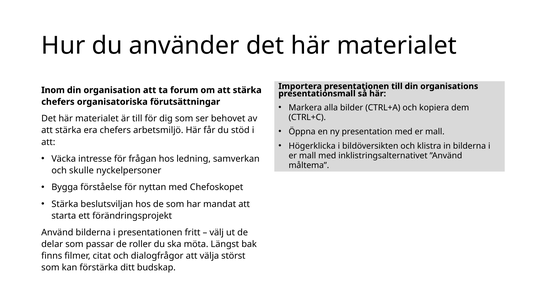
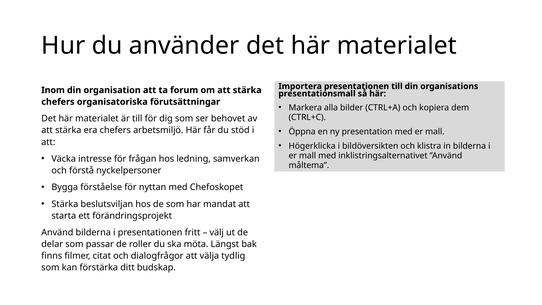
skulle: skulle -> förstå
störst: störst -> tydlig
